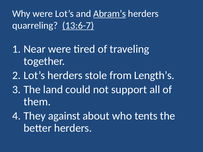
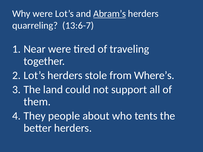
13:6-7 underline: present -> none
Length’s: Length’s -> Where’s
against: against -> people
